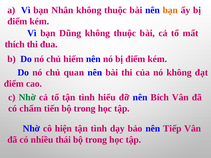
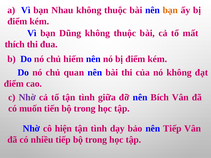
Nhân: Nhân -> Nhau
Nhờ at (27, 97) colour: green -> purple
hiểu: hiểu -> giữa
chấm: chấm -> muốn
nhiều thái: thái -> tiếp
